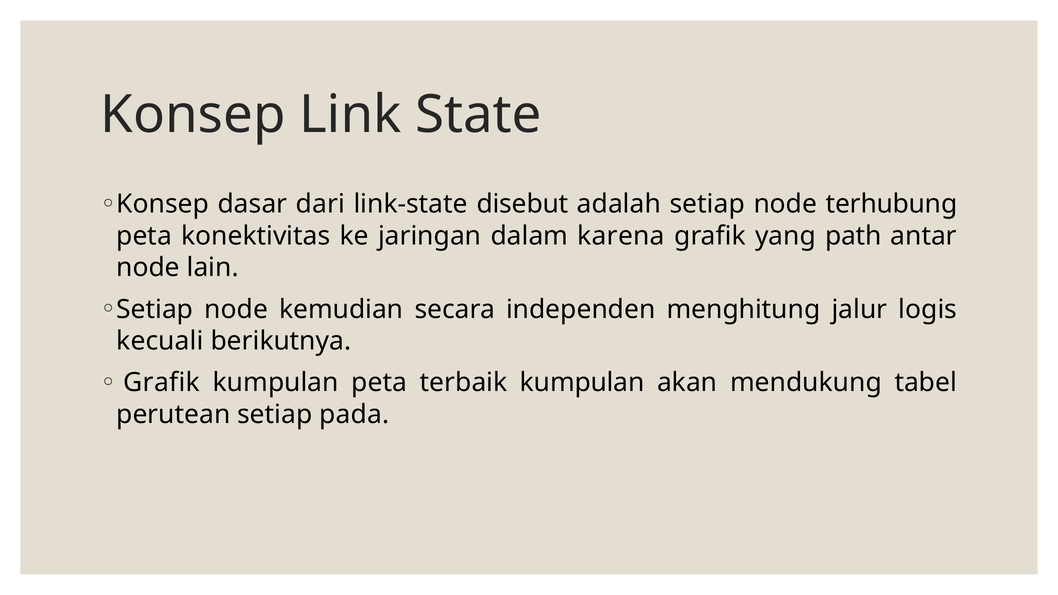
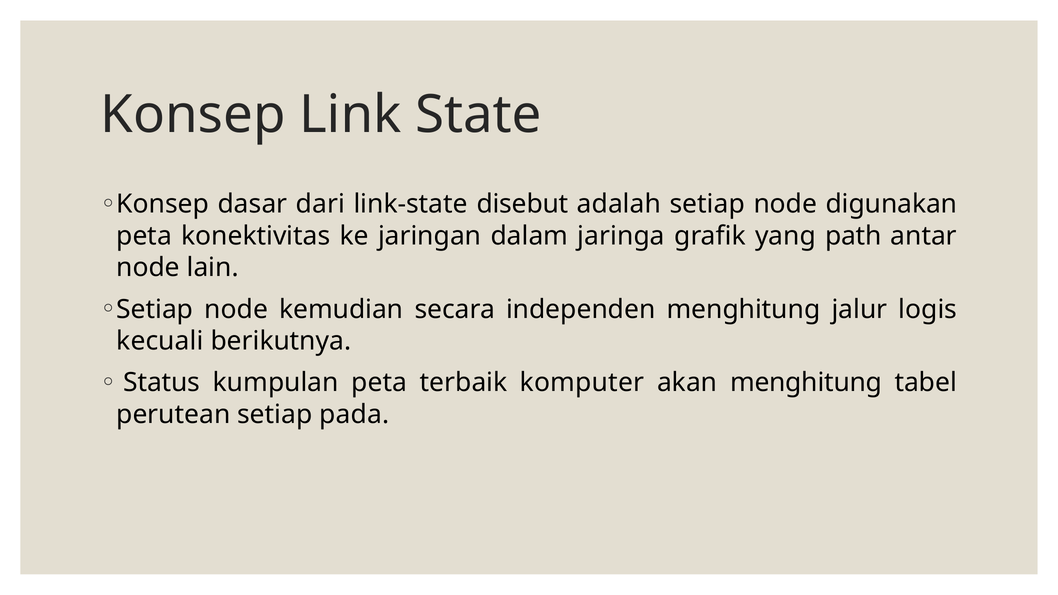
terhubung: terhubung -> digunakan
karena: karena -> jaringa
Grafik at (162, 383): Grafik -> Status
terbaik kumpulan: kumpulan -> komputer
akan mendukung: mendukung -> menghitung
